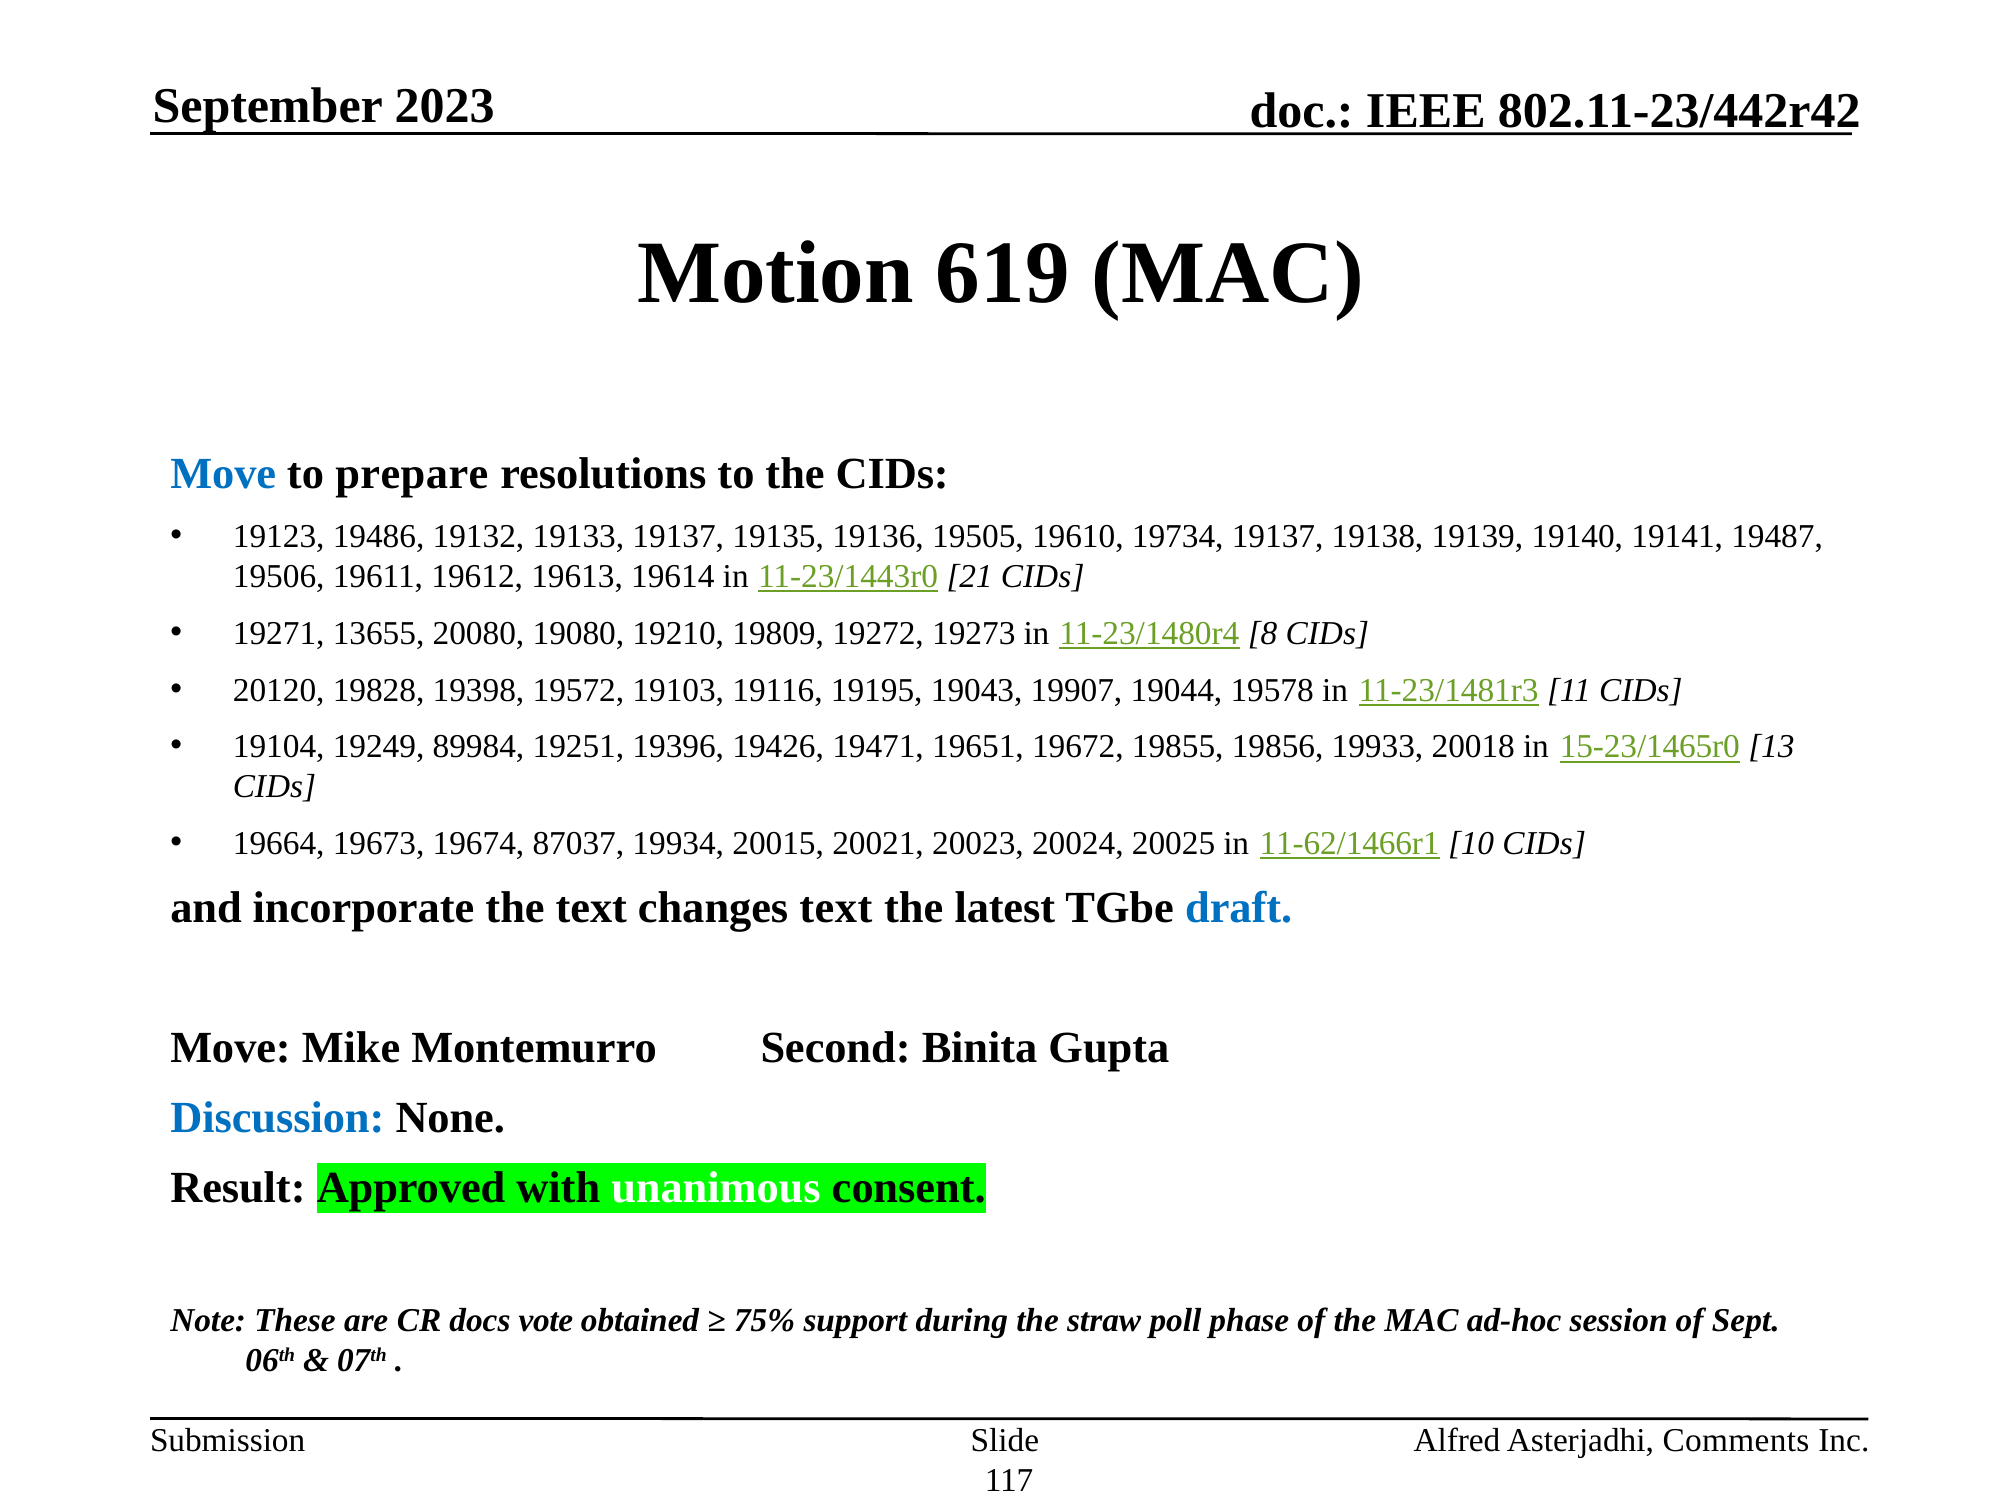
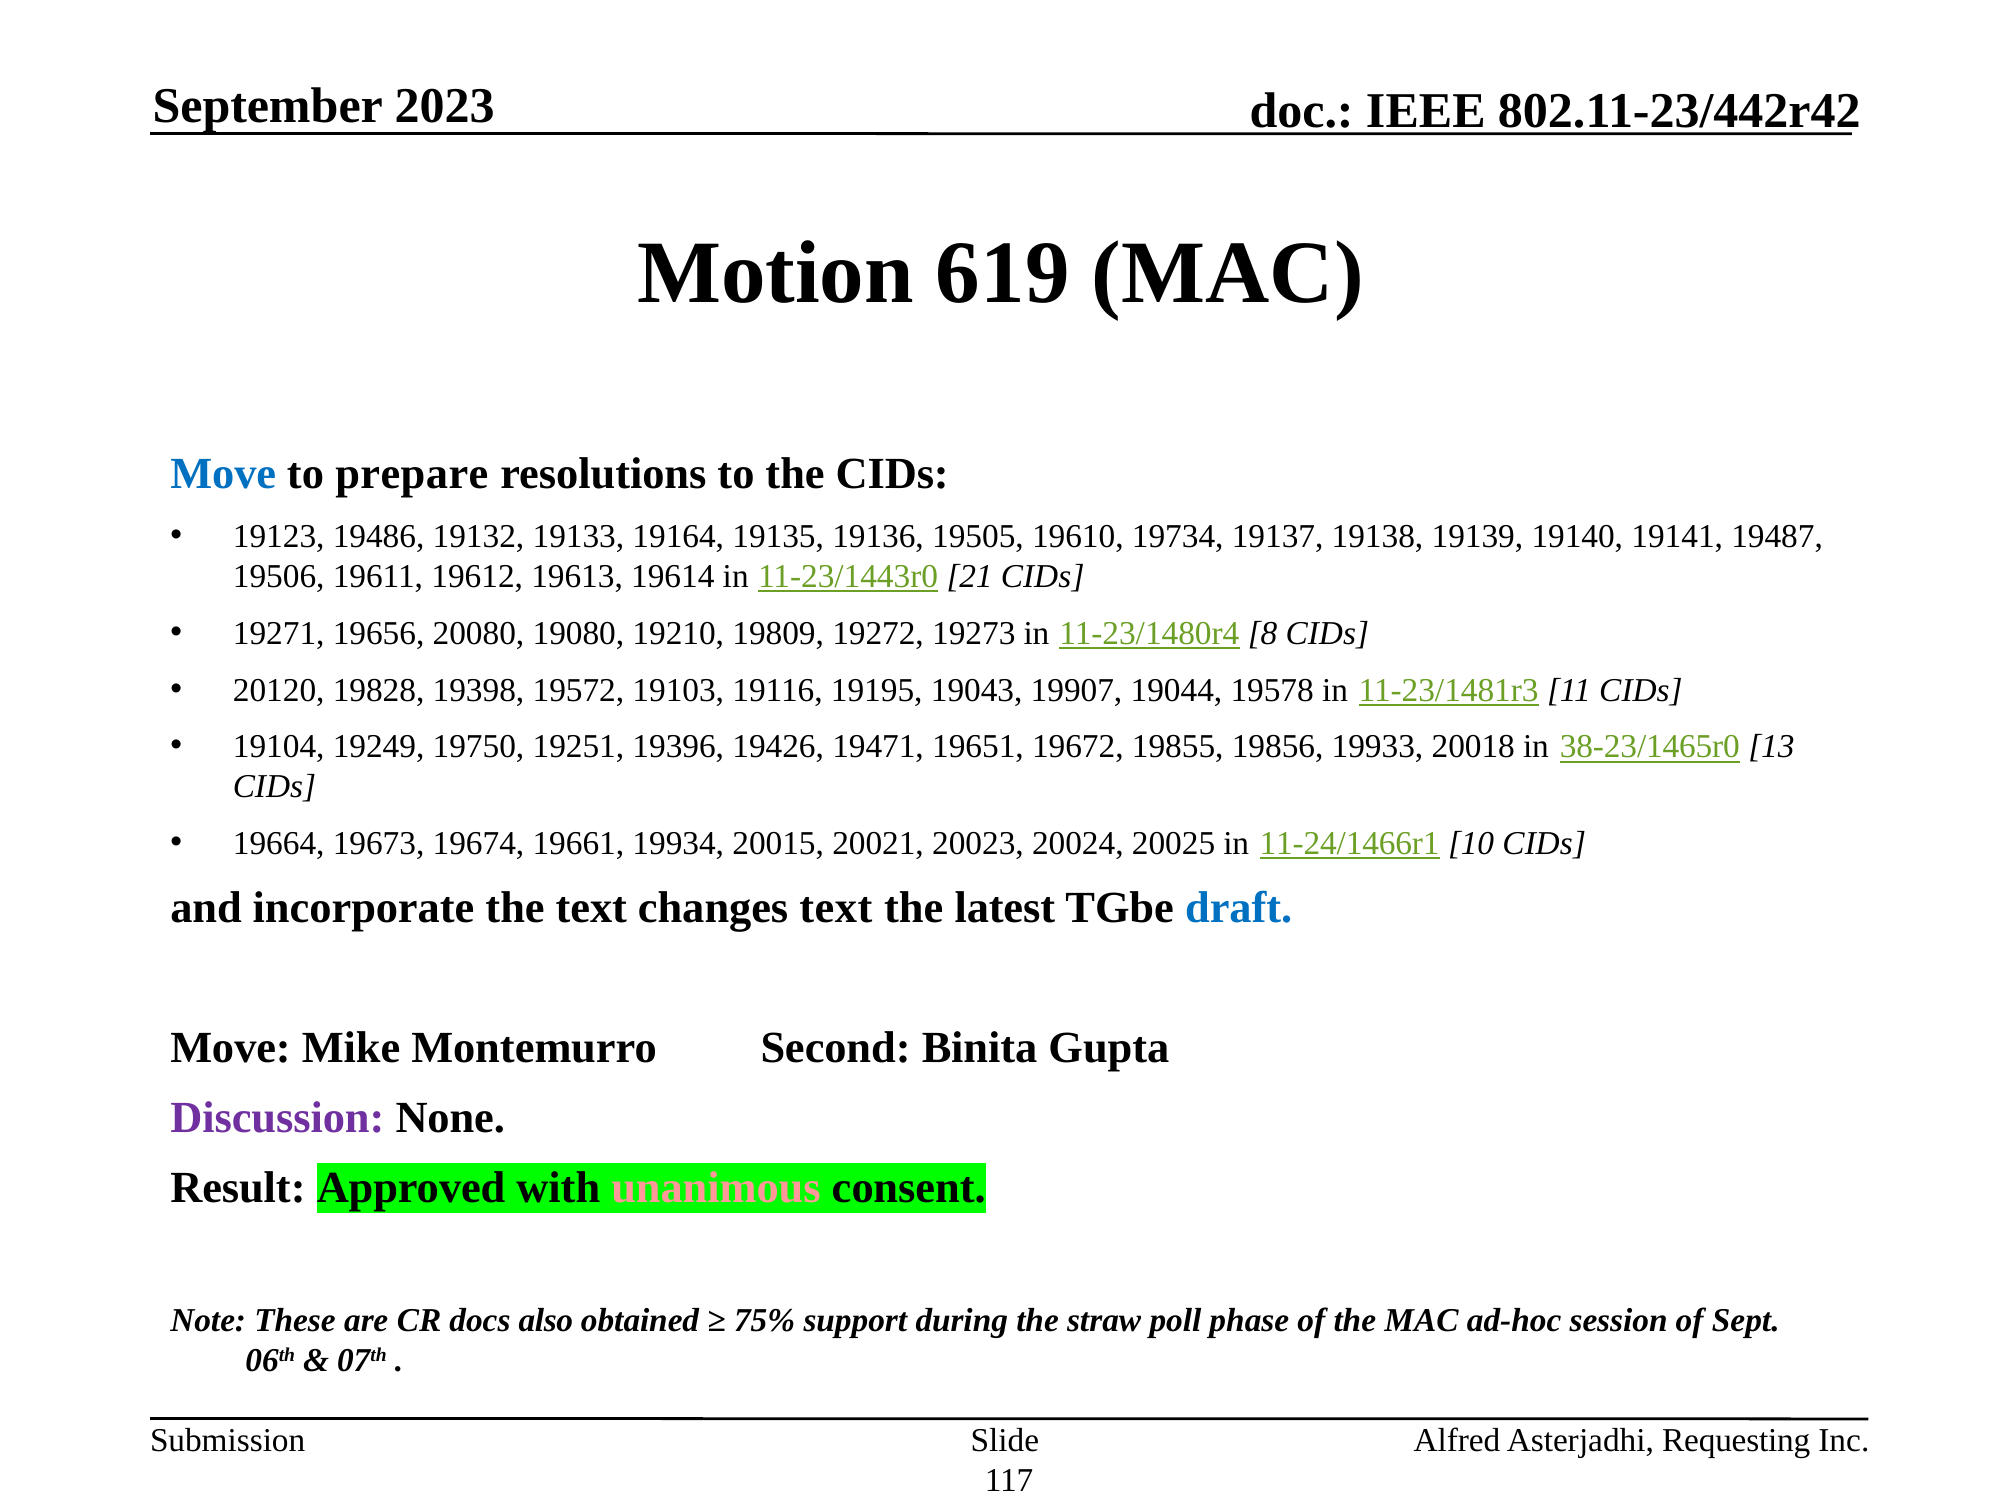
19133 19137: 19137 -> 19164
13655: 13655 -> 19656
89984: 89984 -> 19750
15-23/1465r0: 15-23/1465r0 -> 38-23/1465r0
87037: 87037 -> 19661
11-62/1466r1: 11-62/1466r1 -> 11-24/1466r1
Discussion colour: blue -> purple
unanimous colour: white -> pink
vote: vote -> also
Comments: Comments -> Requesting
